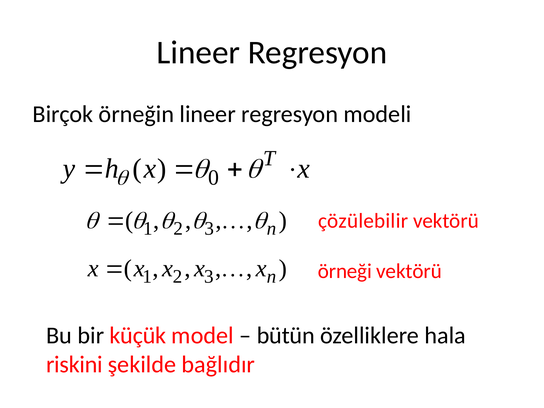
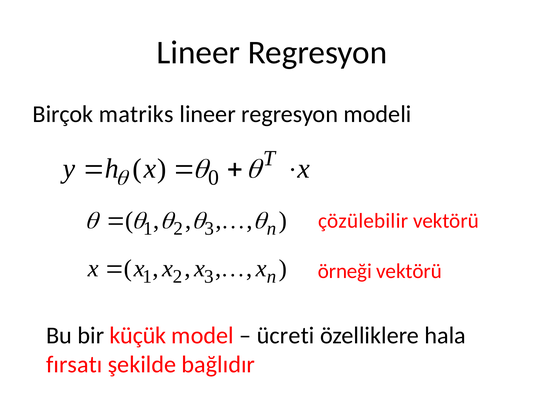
örneğin: örneğin -> matriks
bütün: bütün -> ücreti
riskini: riskini -> fırsatı
